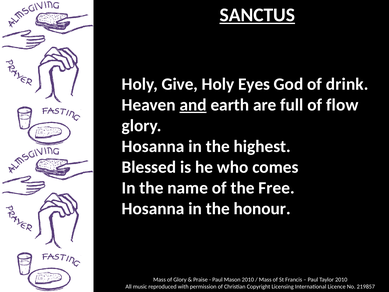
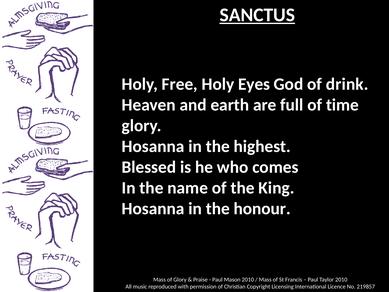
Give: Give -> Free
and underline: present -> none
flow: flow -> time
Free: Free -> King
